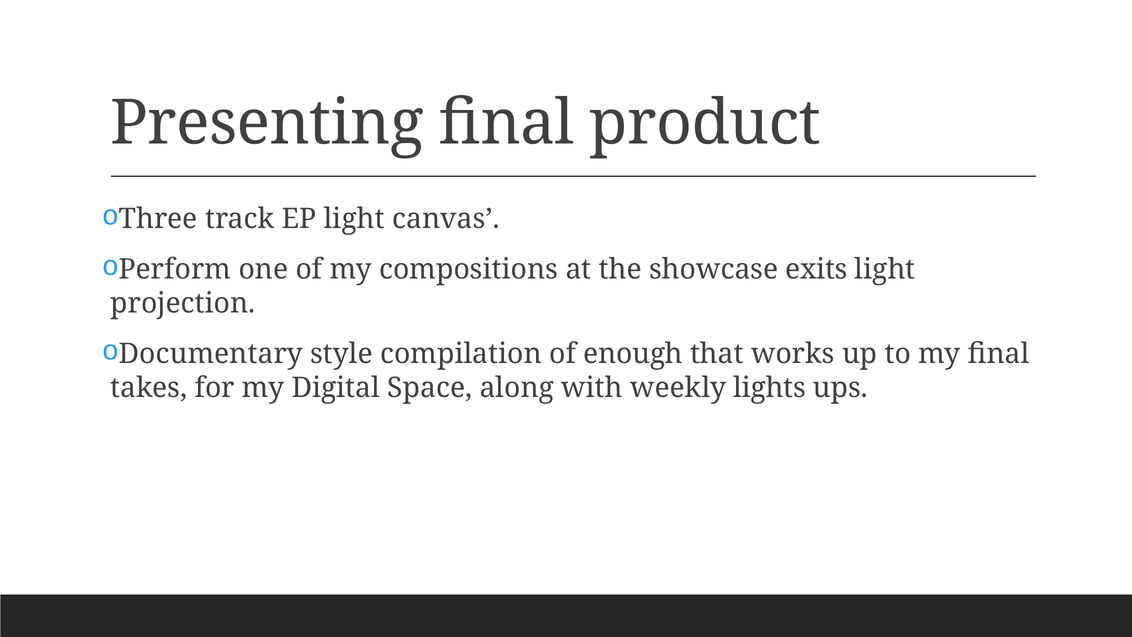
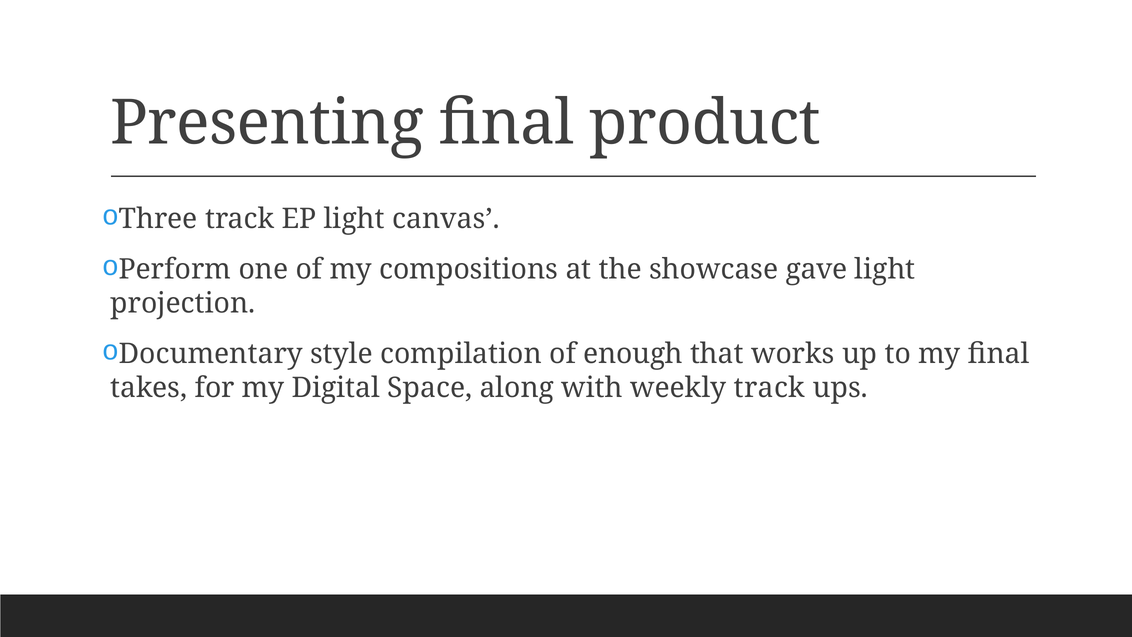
exits: exits -> gave
weekly lights: lights -> track
